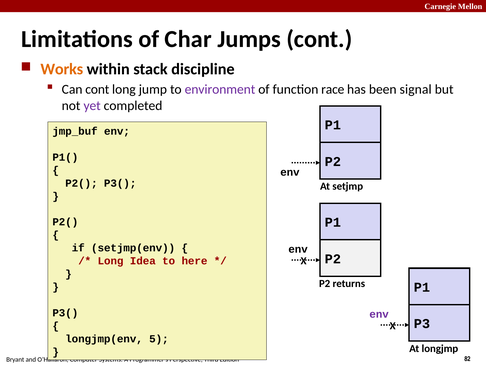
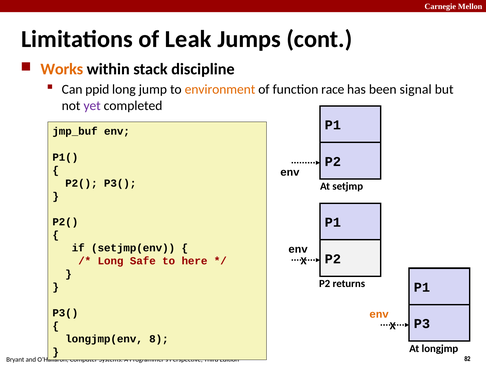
Char: Char -> Leak
Can cont: cont -> ppid
environment colour: purple -> orange
Idea: Idea -> Safe
env at (379, 314) colour: purple -> orange
5: 5 -> 8
